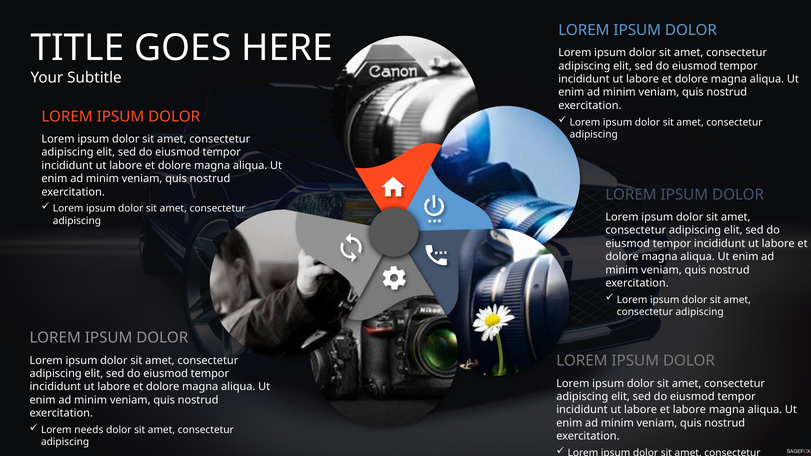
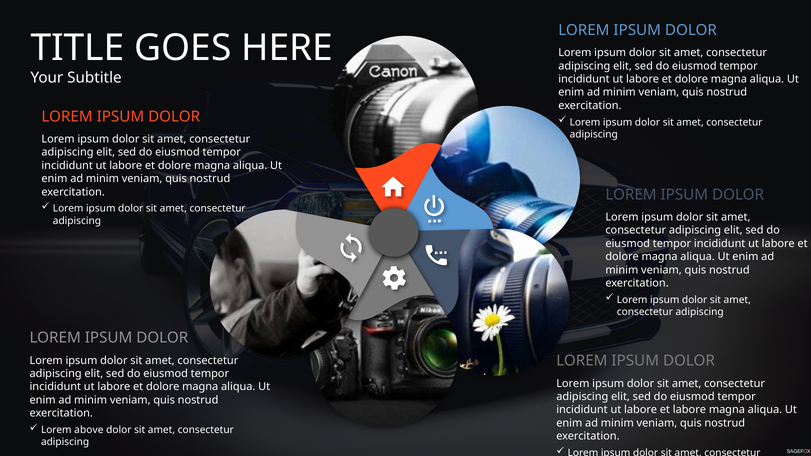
needs: needs -> above
